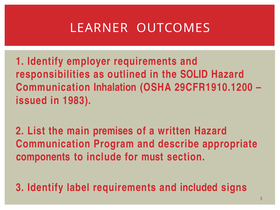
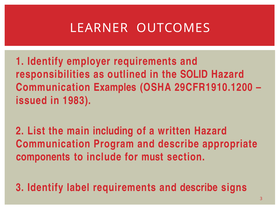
Inhalation: Inhalation -> Examples
premises: premises -> including
requirements and included: included -> describe
